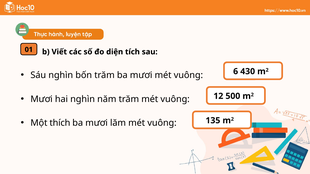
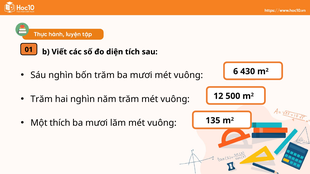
Mươi at (42, 99): Mươi -> Trăm
